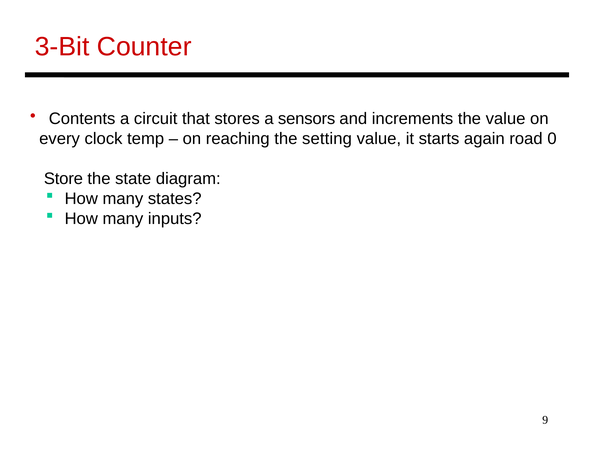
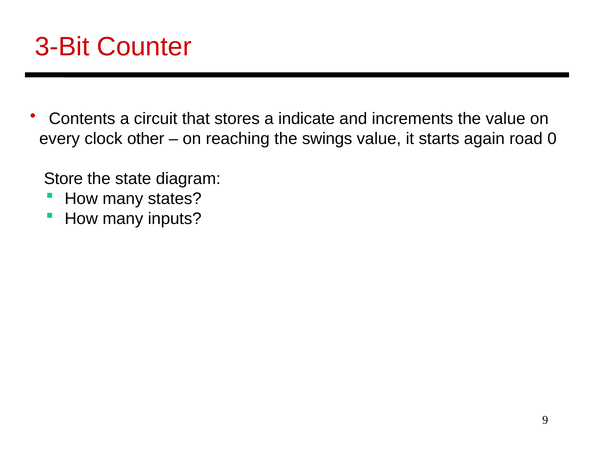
sensors: sensors -> indicate
temp: temp -> other
setting: setting -> swings
